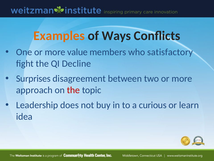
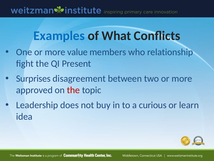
Examples colour: orange -> blue
Ways: Ways -> What
satisfactory: satisfactory -> relationship
Decline: Decline -> Present
approach: approach -> approved
